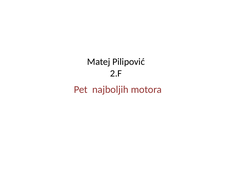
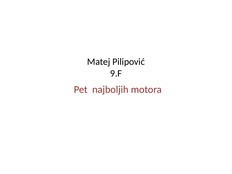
2.F: 2.F -> 9.F
